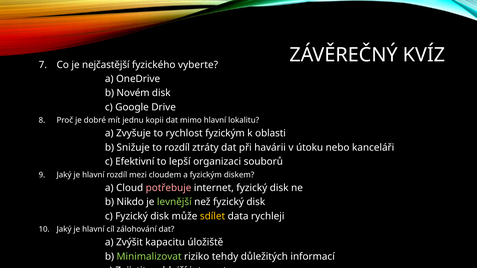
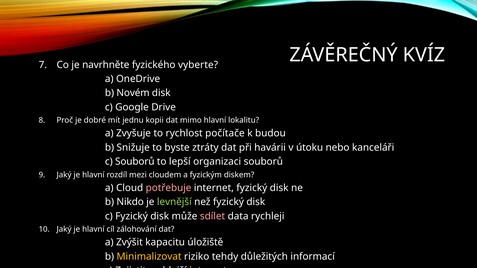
nejčastější: nejčastější -> navrhněte
rychlost fyzickým: fyzickým -> počítače
oblasti: oblasti -> budou
to rozdíl: rozdíl -> byste
c Efektivní: Efektivní -> Souborů
sdílet colour: yellow -> pink
Minimalizovat colour: light green -> yellow
